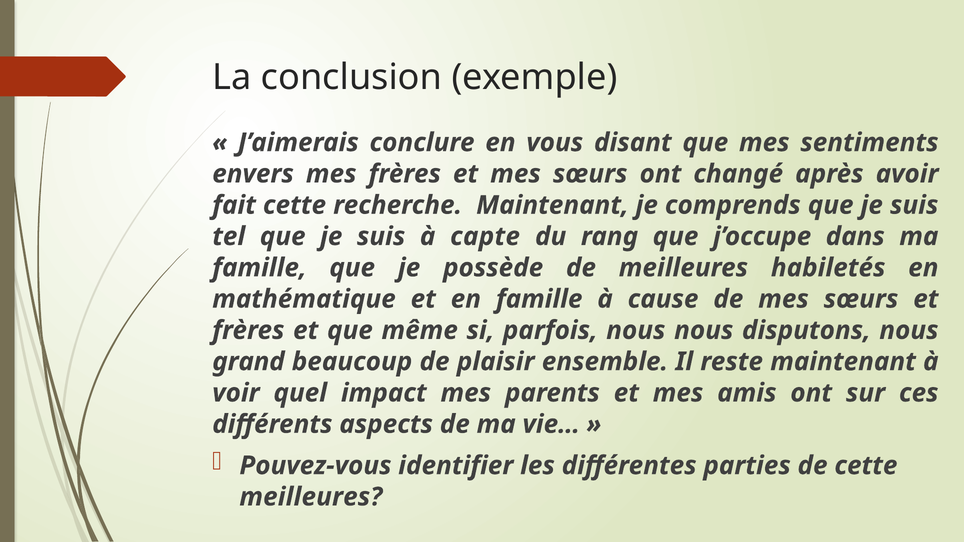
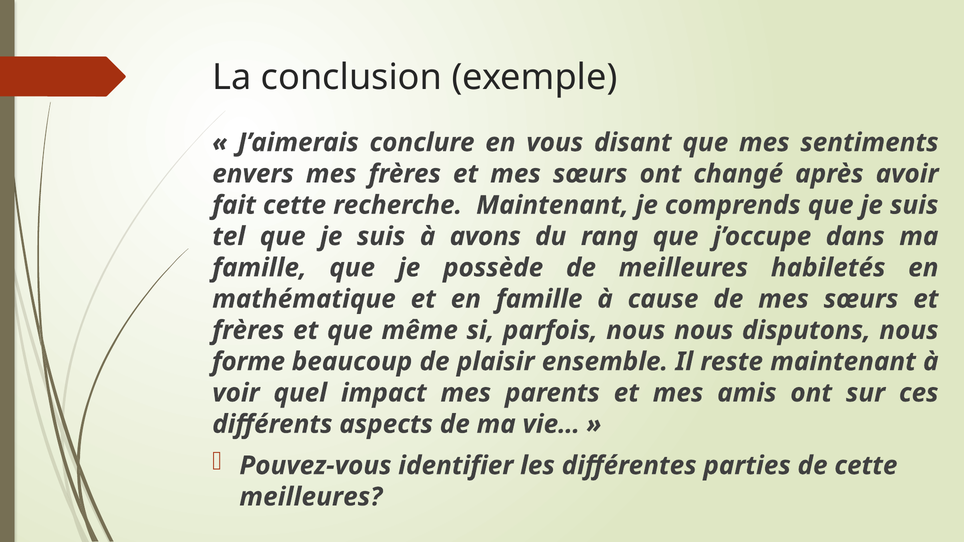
capte: capte -> avons
grand: grand -> forme
